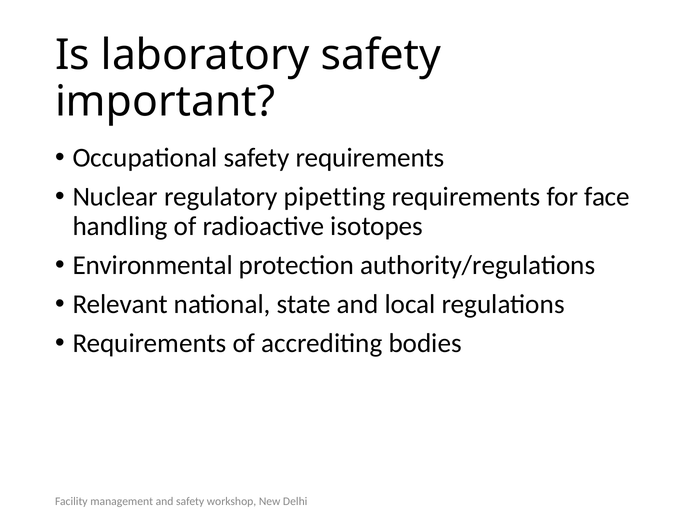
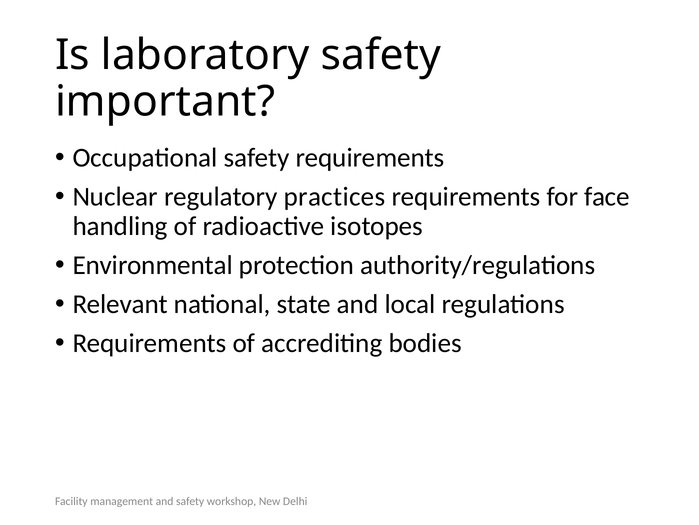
pipetting: pipetting -> practices
